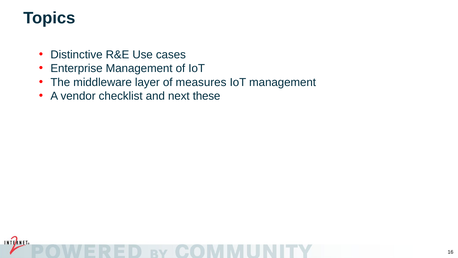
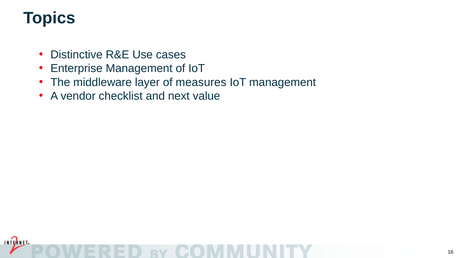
these: these -> value
